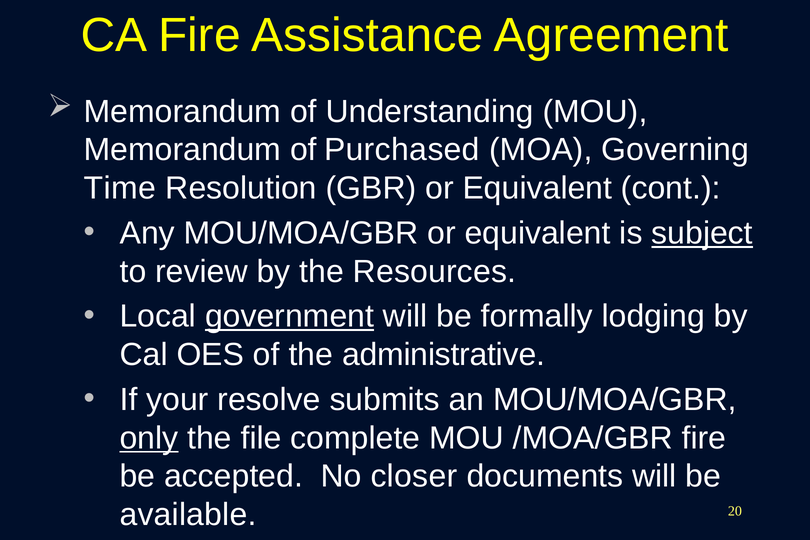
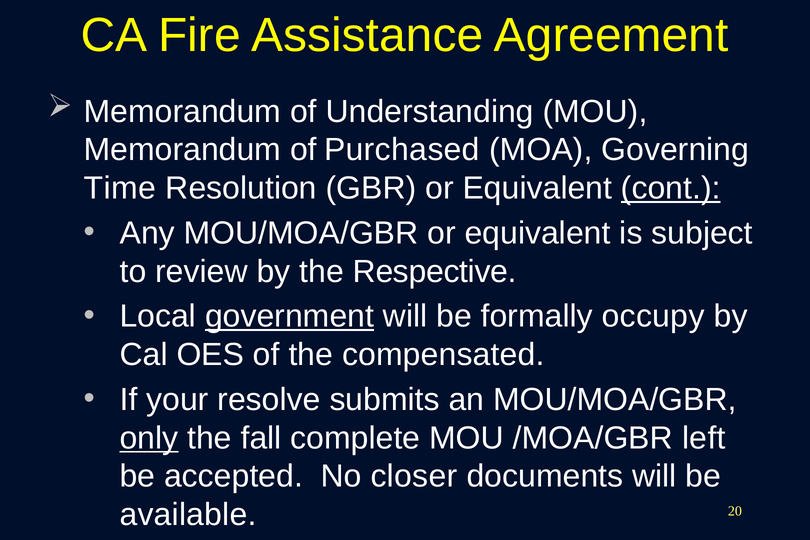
cont underline: none -> present
subject underline: present -> none
Resources: Resources -> Respective
lodging: lodging -> occupy
administrative: administrative -> compensated
file: file -> fall
/MOA/GBR fire: fire -> left
